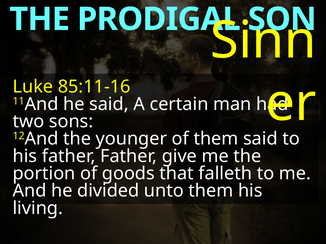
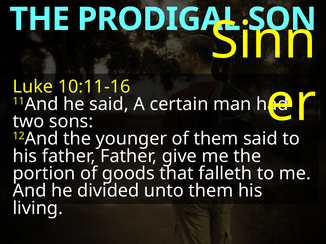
85:11-16: 85:11-16 -> 10:11-16
